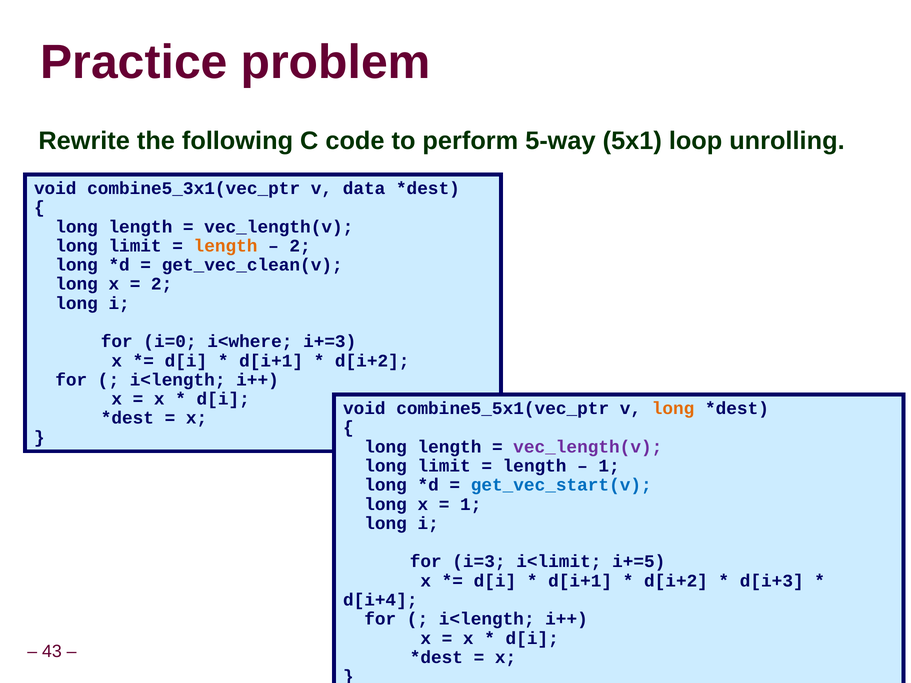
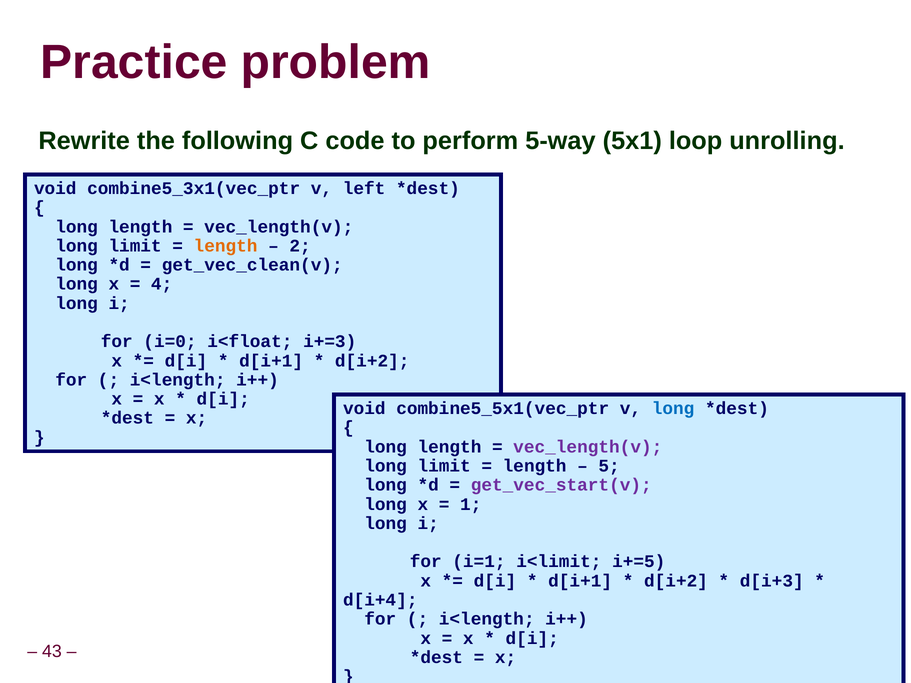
data: data -> left
2 at (162, 284): 2 -> 4
i<where: i<where -> i<float
long at (673, 409) colour: orange -> blue
1 at (609, 466): 1 -> 5
get_vec_start(v colour: blue -> purple
i=3: i=3 -> i=1
